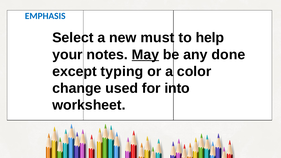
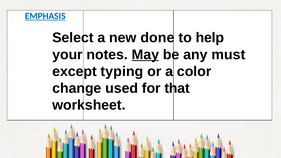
EMPHASIS underline: none -> present
must: must -> done
done: done -> must
into: into -> that
